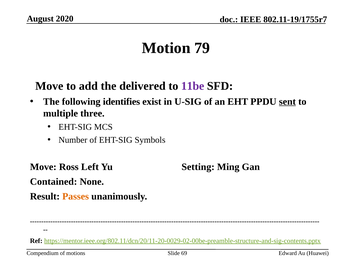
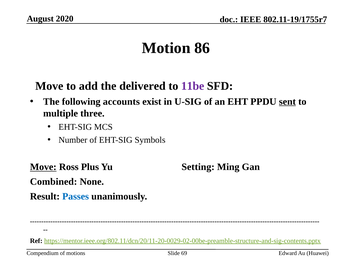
79: 79 -> 86
identifies: identifies -> accounts
Move at (43, 167) underline: none -> present
Left: Left -> Plus
Contained: Contained -> Combined
Passes colour: orange -> blue
